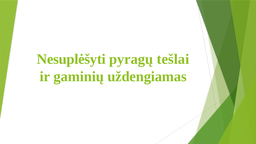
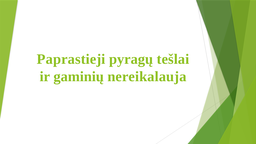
Nesuplėšyti: Nesuplėšyti -> Paprastieji
uždengiamas: uždengiamas -> nereikalauja
